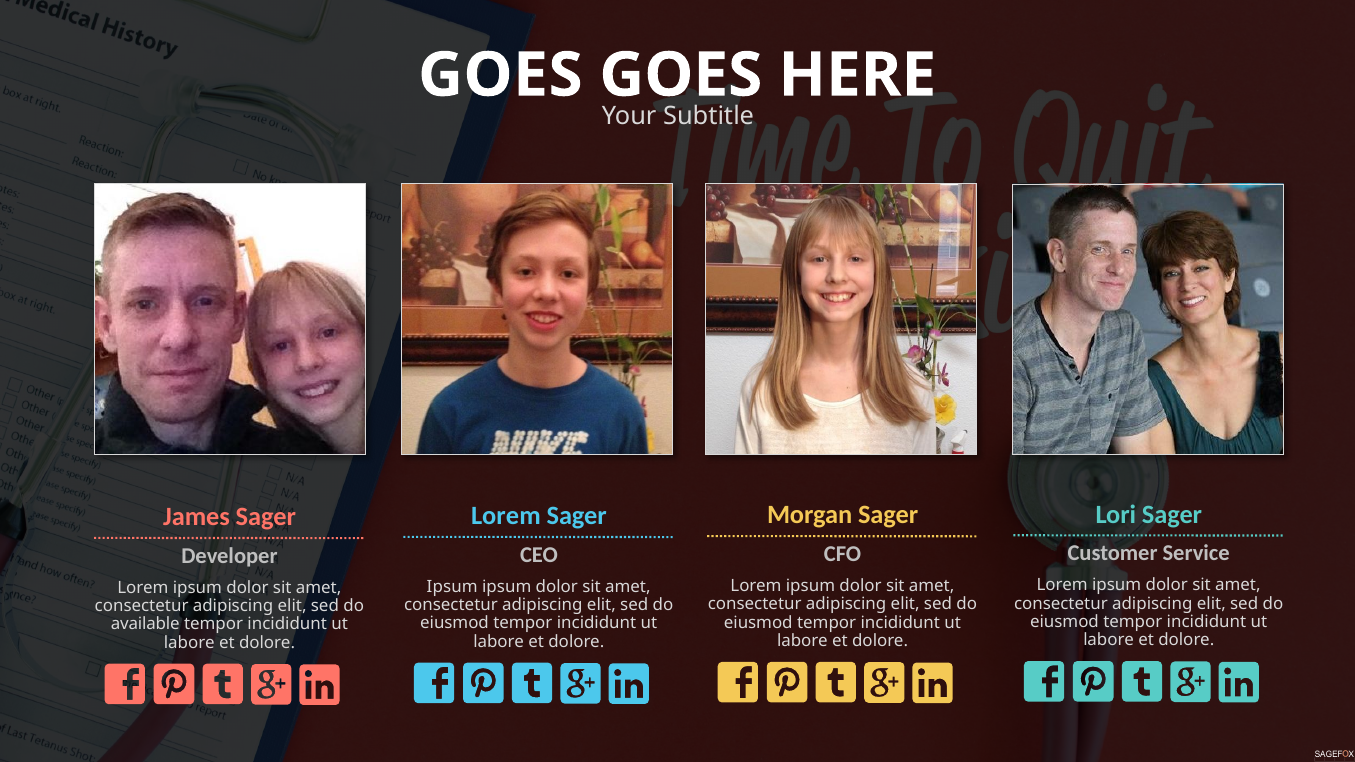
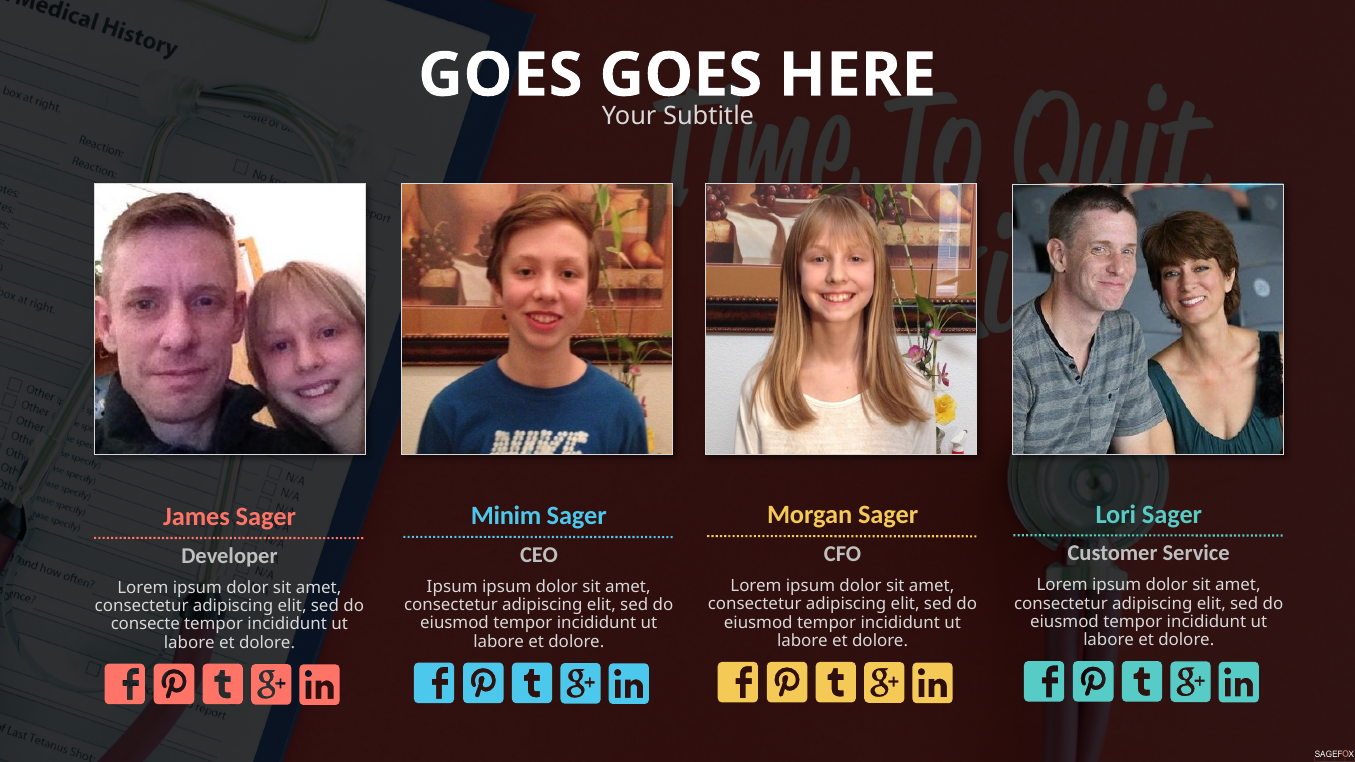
Lorem at (506, 516): Lorem -> Minim
available: available -> consecte
